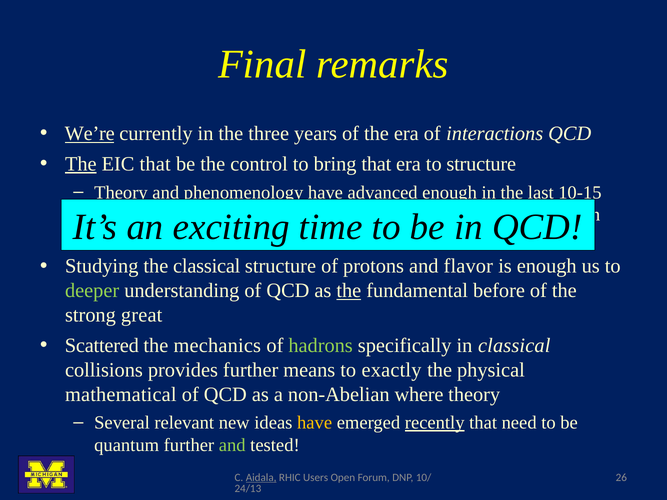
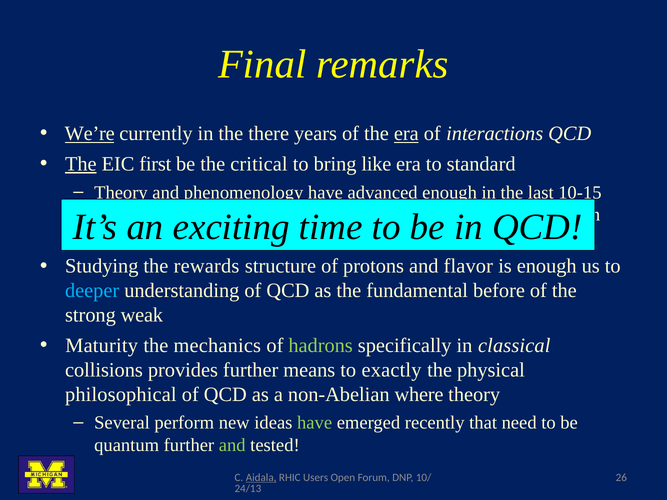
three: three -> there
era at (406, 134) underline: none -> present
EIC that: that -> first
control: control -> critical
bring that: that -> like
to structure: structure -> standard
the classical: classical -> rewards
deeper colour: light green -> light blue
the at (349, 291) underline: present -> none
strong great: great -> weak
Scattered: Scattered -> Maturity
mathematical: mathematical -> philosophical
relevant: relevant -> perform
have at (315, 423) colour: yellow -> light green
recently underline: present -> none
